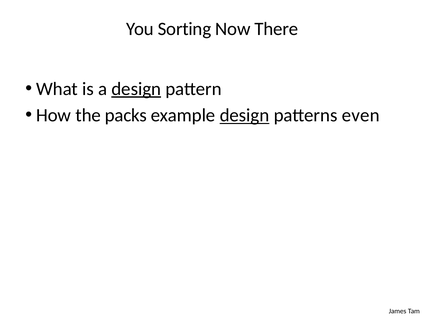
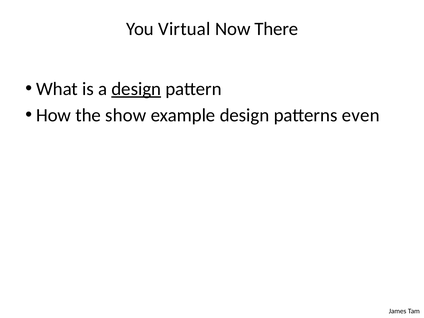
Sorting: Sorting -> Virtual
packs: packs -> show
design at (245, 115) underline: present -> none
